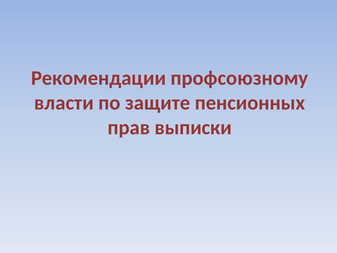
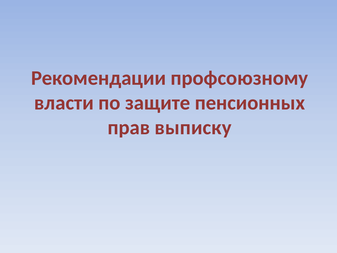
выписки: выписки -> выписку
